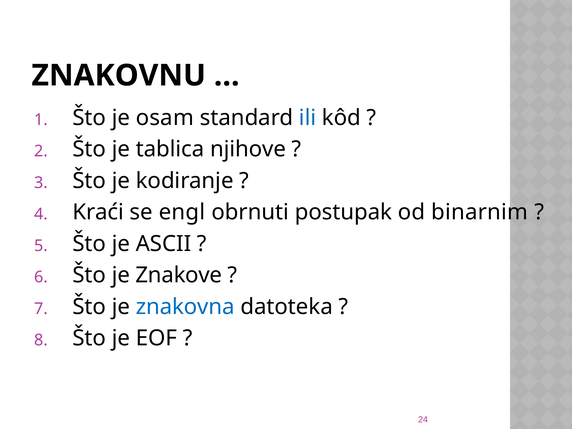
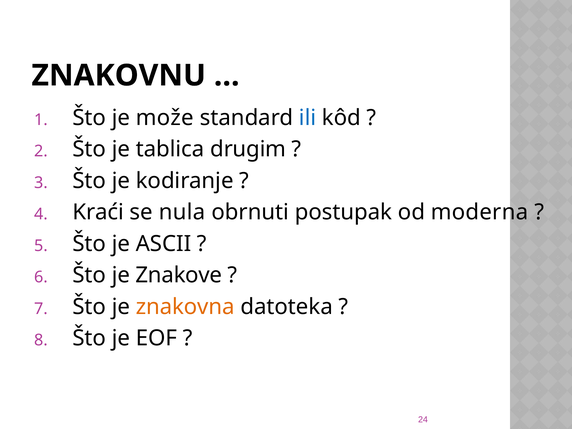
osam: osam -> može
njihove: njihove -> drugim
engl: engl -> nula
binarnim: binarnim -> moderna
znakovna colour: blue -> orange
